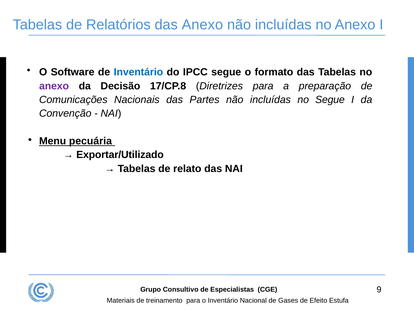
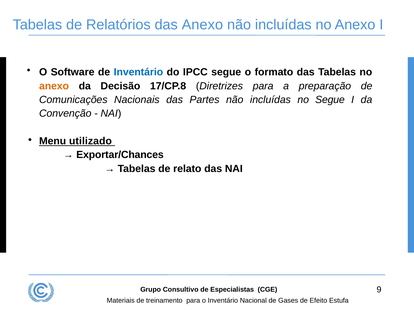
anexo at (54, 86) colour: purple -> orange
pecuária: pecuária -> utilizado
Exportar/Utilizado: Exportar/Utilizado -> Exportar/Chances
